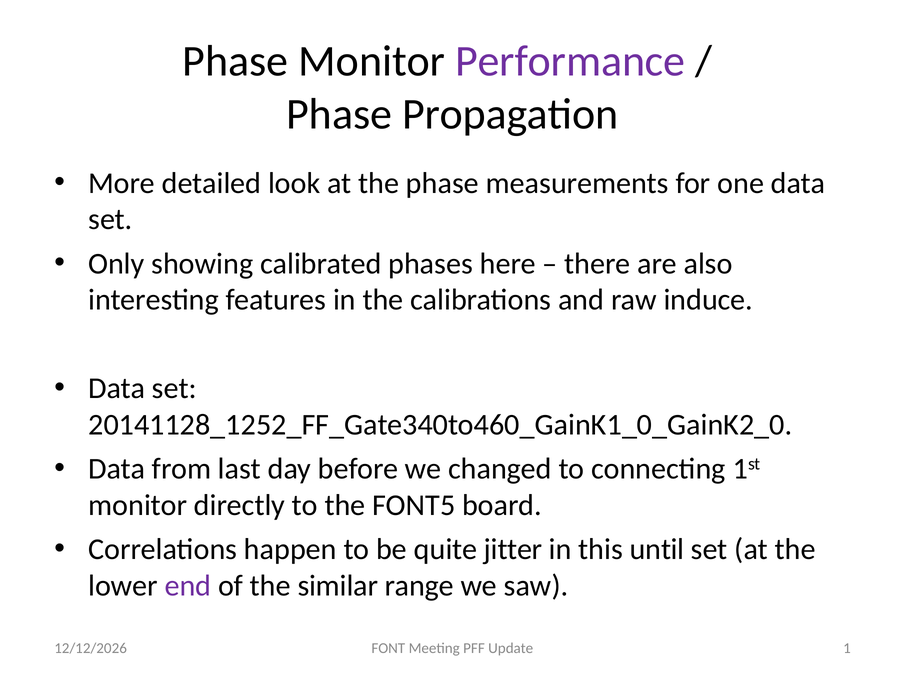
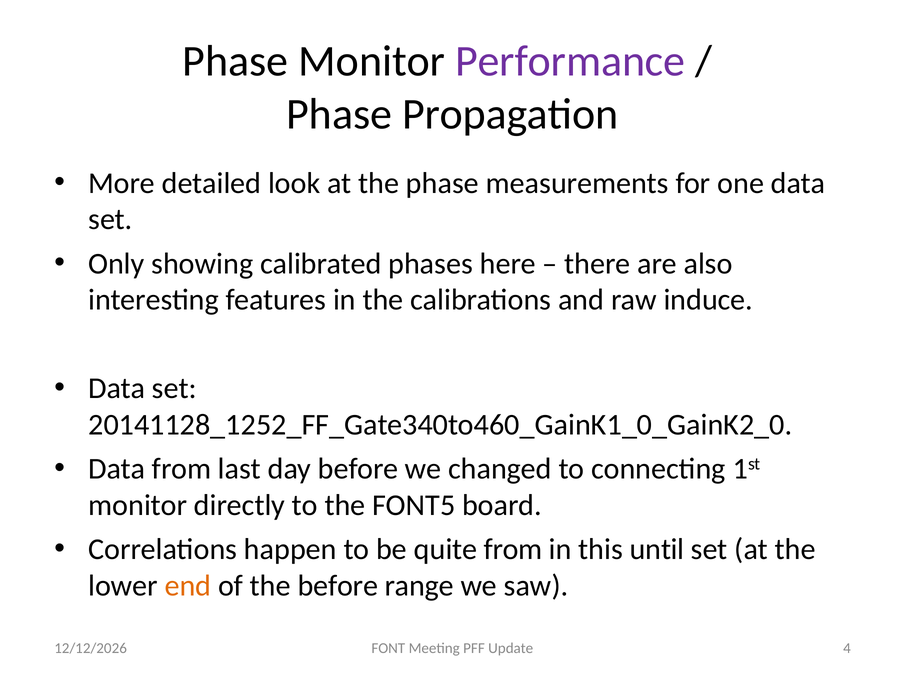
quite jitter: jitter -> from
end colour: purple -> orange
the similar: similar -> before
1: 1 -> 4
